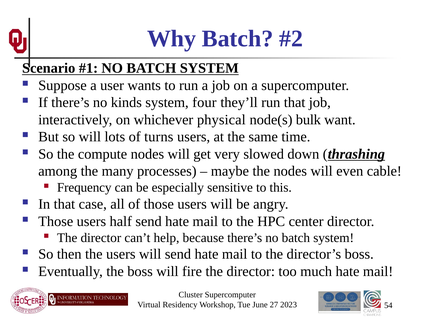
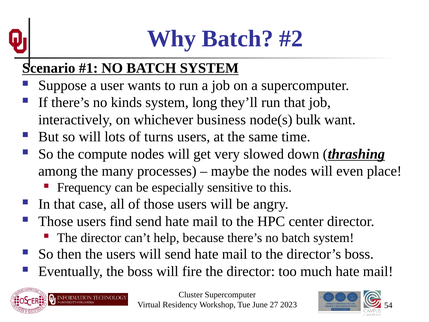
four: four -> long
physical: physical -> business
cable: cable -> place
half: half -> find
